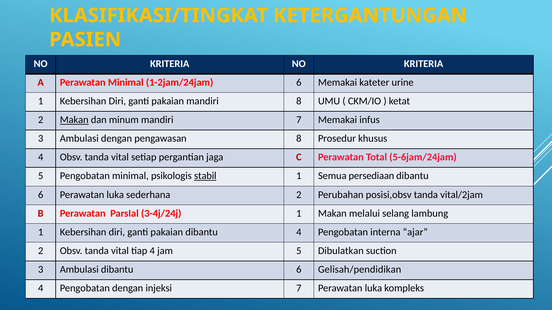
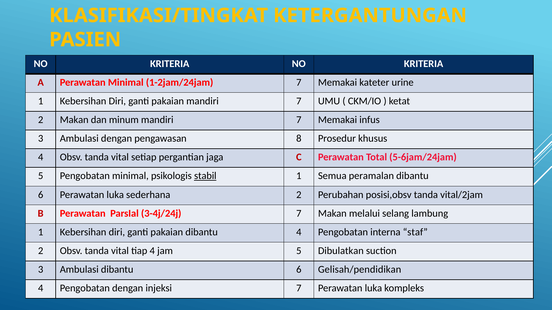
1-2jam/24jam 6: 6 -> 7
pakaian mandiri 8: 8 -> 7
Makan at (74, 120) underline: present -> none
persediaan: persediaan -> peramalan
3-4j/24j 1: 1 -> 7
ajar: ajar -> staf
